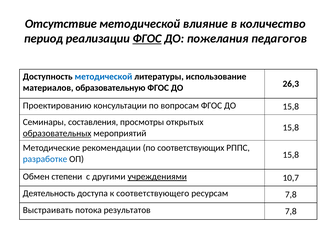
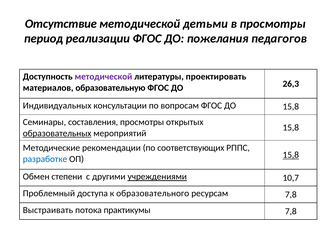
влияние: влияние -> детьми
в количество: количество -> просмотры
ФГОС at (147, 39) underline: present -> none
методической at (103, 77) colour: blue -> purple
использование: использование -> проектировать
Проектированию: Проектированию -> Индивидуальных
15,8 at (291, 155) underline: none -> present
Деятельность: Деятельность -> Проблемный
соответствующего: соответствующего -> образовательного
результатов: результатов -> практикумы
